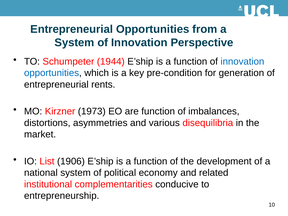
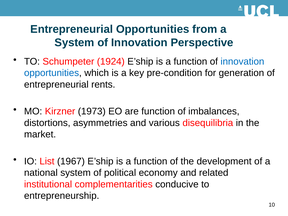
1944: 1944 -> 1924
1906: 1906 -> 1967
